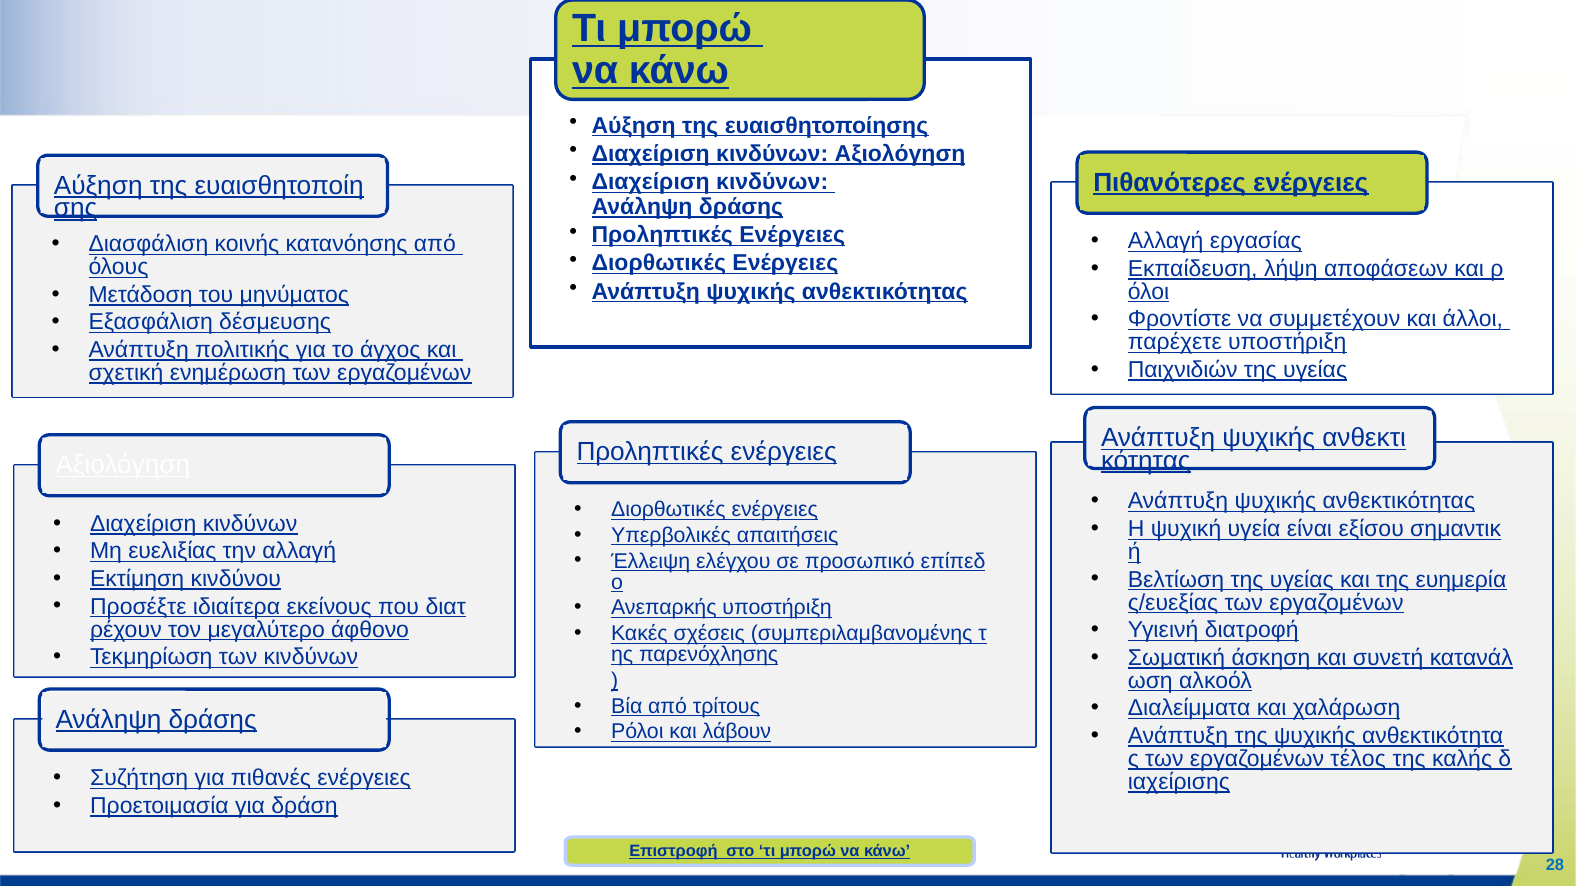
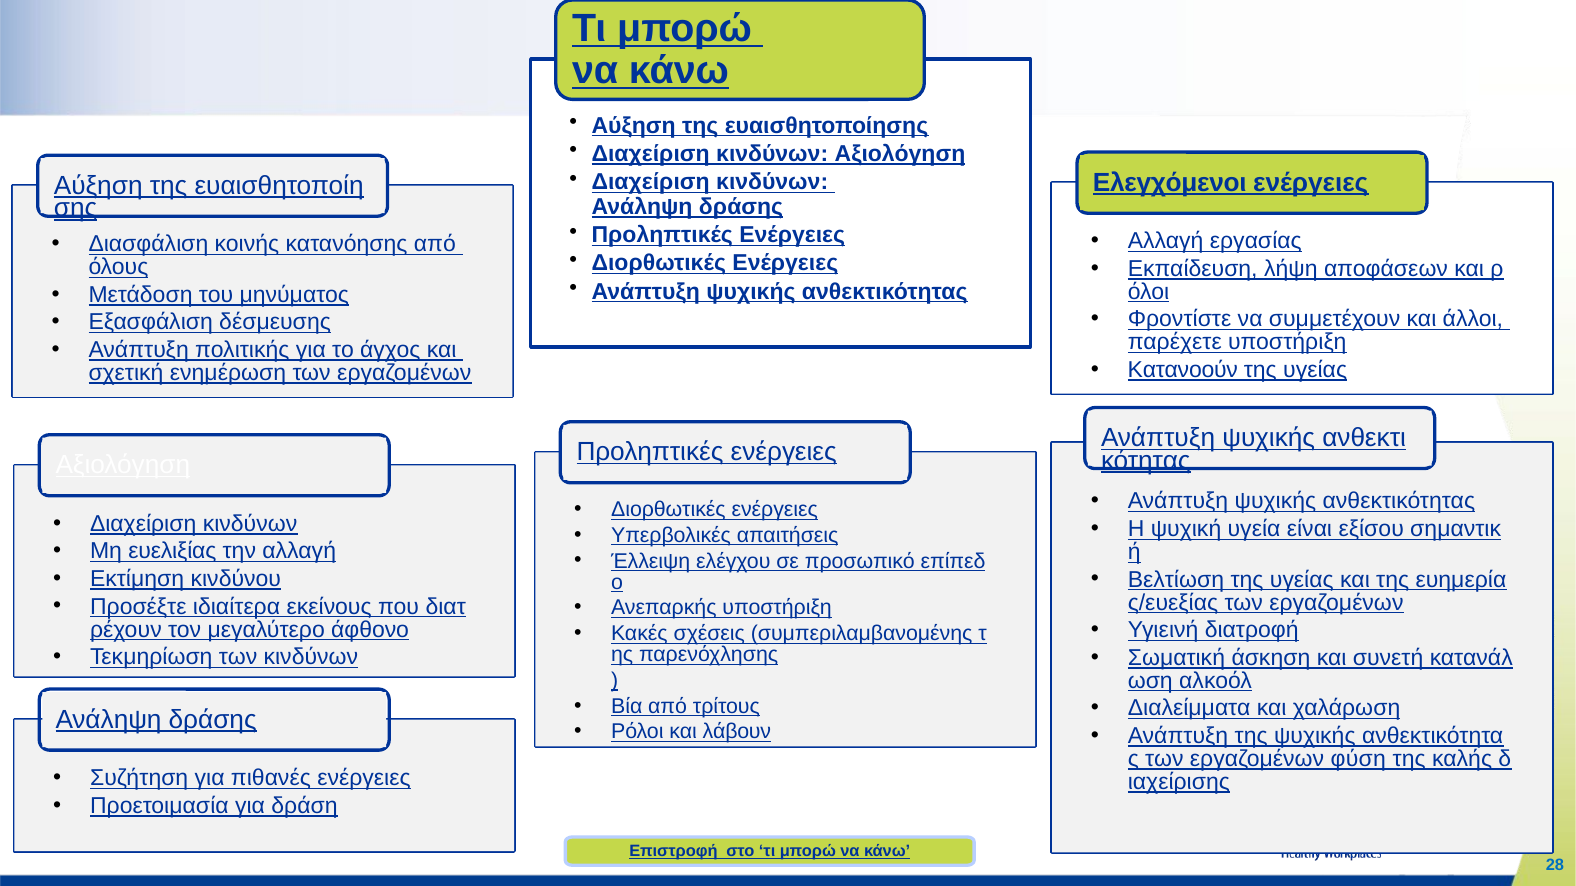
Πιθανότερες: Πιθανότερες -> Ελεγχόμενοι
Παιχνιδιών: Παιχνιδιών -> Κατανοούν
τέλος: τέλος -> φύση
